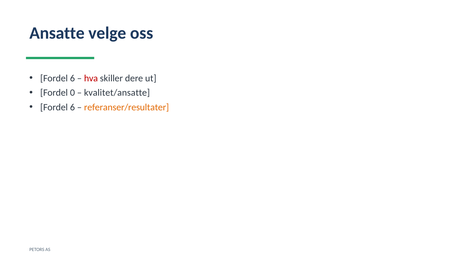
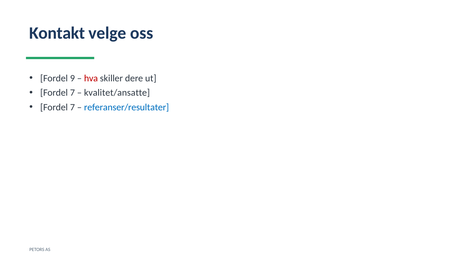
Ansatte: Ansatte -> Kontakt
6 at (72, 78): 6 -> 9
0 at (72, 93): 0 -> 7
6 at (72, 107): 6 -> 7
referanser/resultater colour: orange -> blue
